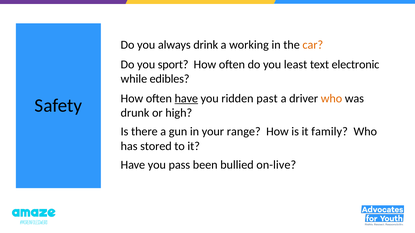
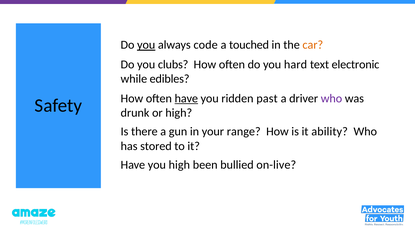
you at (146, 45) underline: none -> present
drink: drink -> code
working: working -> touched
sport: sport -> clubs
least: least -> hard
who at (331, 99) colour: orange -> purple
family: family -> ability
you pass: pass -> high
